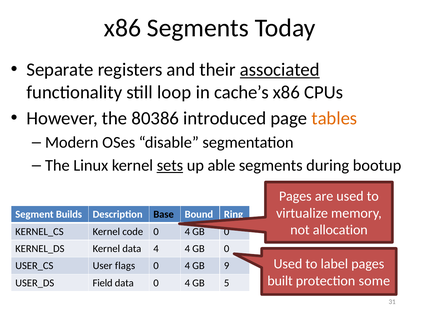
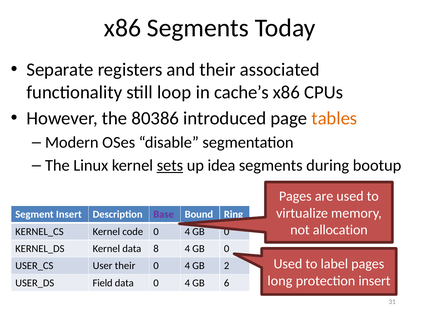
associated underline: present -> none
able: able -> idea
Segment Builds: Builds -> Insert
Base colour: black -> purple
data 4: 4 -> 8
User flags: flags -> their
9: 9 -> 2
built: built -> long
protection some: some -> insert
5: 5 -> 6
